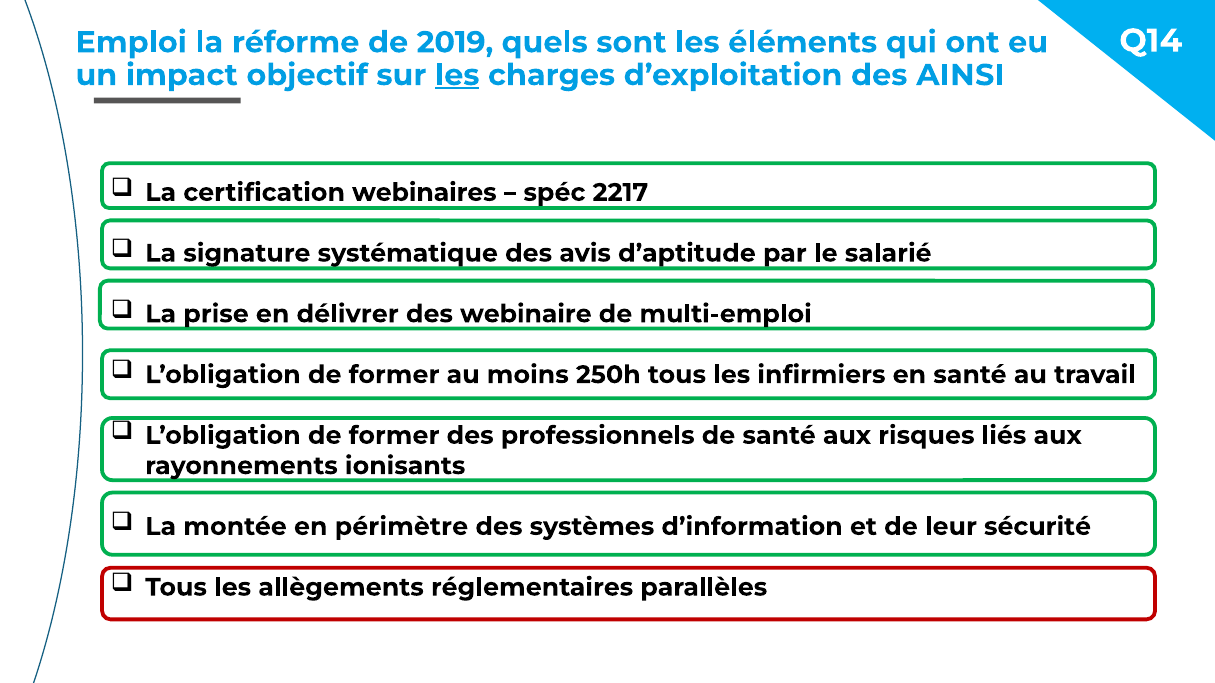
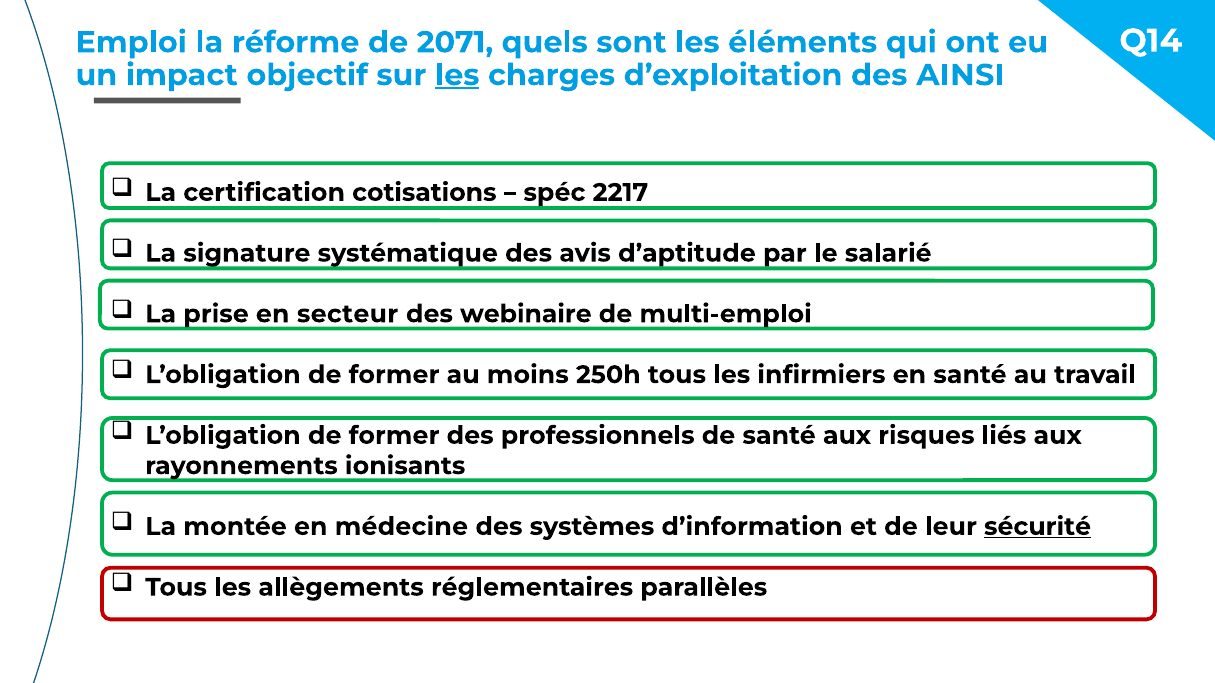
2019: 2019 -> 2071
webinaires: webinaires -> cotisations
délivrer: délivrer -> secteur
périmètre: périmètre -> médecine
sécurité underline: none -> present
